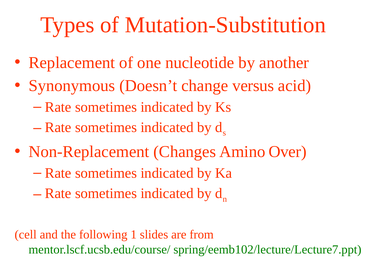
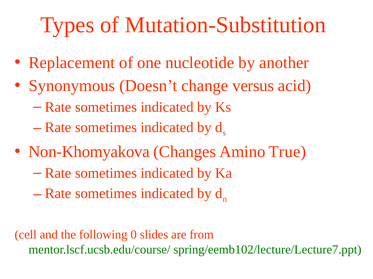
Non-Replacement: Non-Replacement -> Non-Khomyakova
Over: Over -> True
1: 1 -> 0
